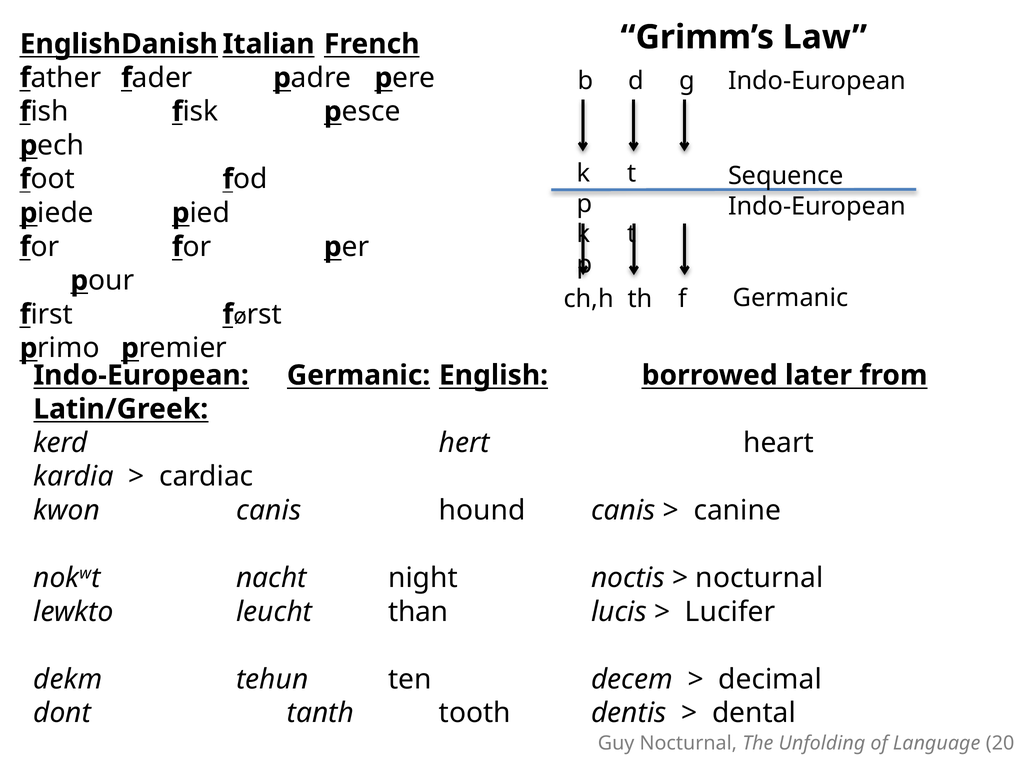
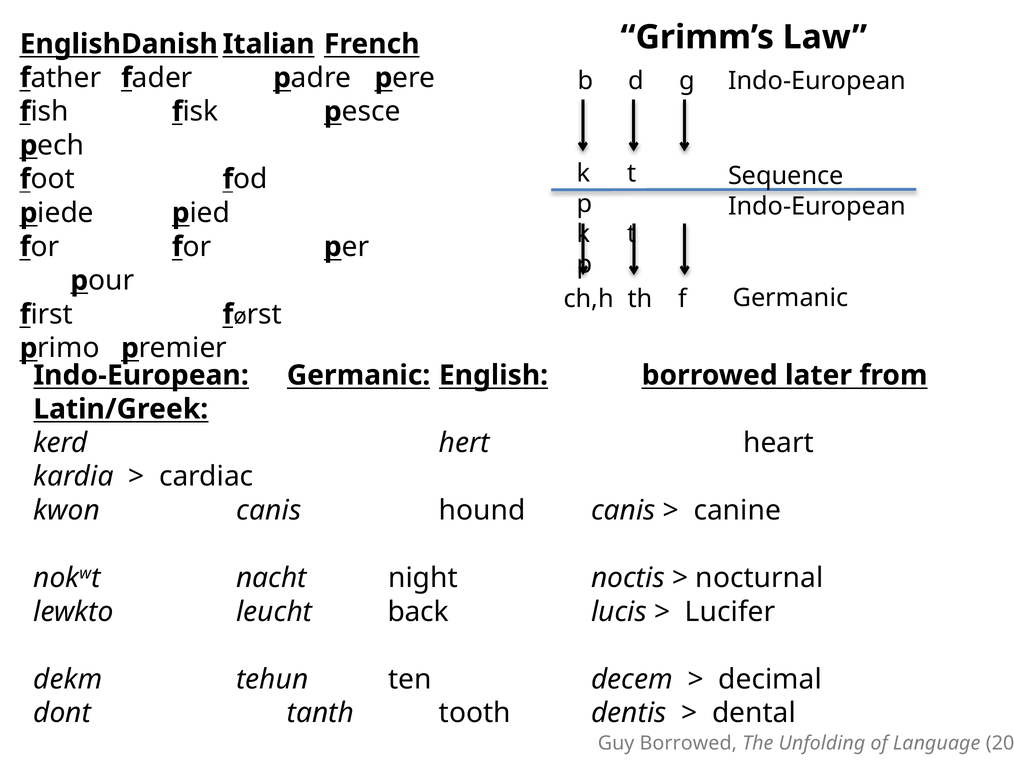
than: than -> back
Guy Nocturnal: Nocturnal -> Borrowed
